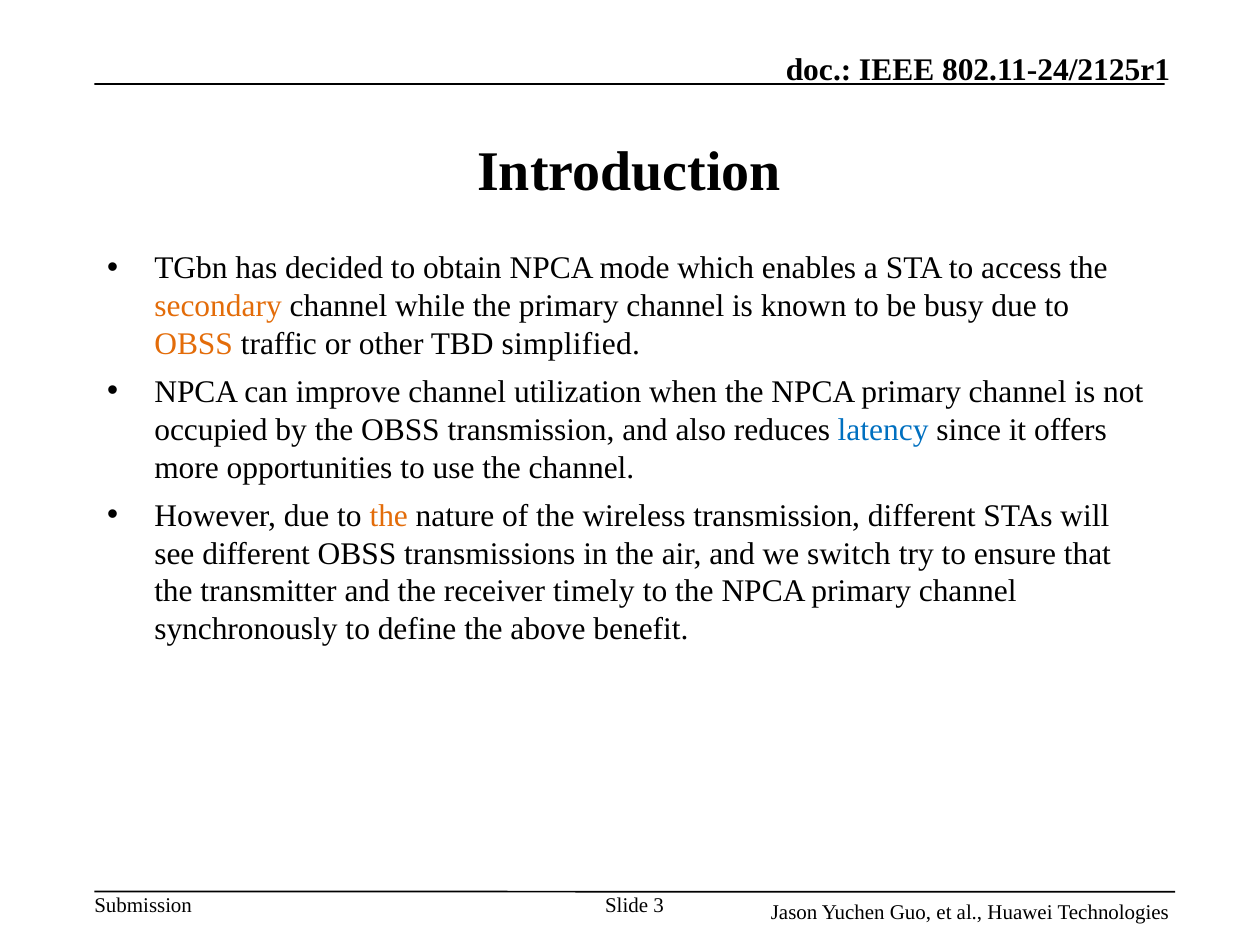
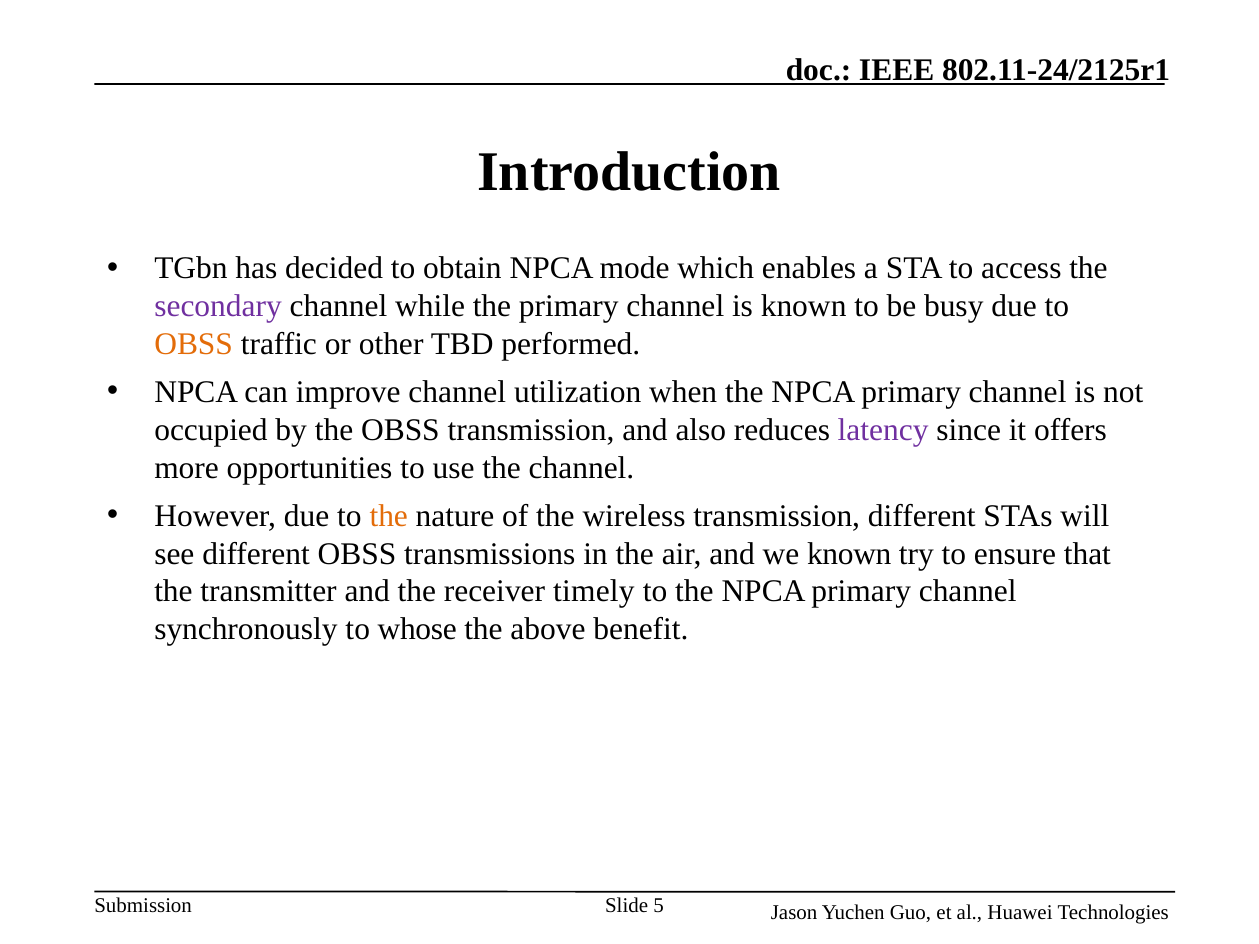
secondary colour: orange -> purple
simplified: simplified -> performed
latency colour: blue -> purple
we switch: switch -> known
define: define -> whose
3: 3 -> 5
